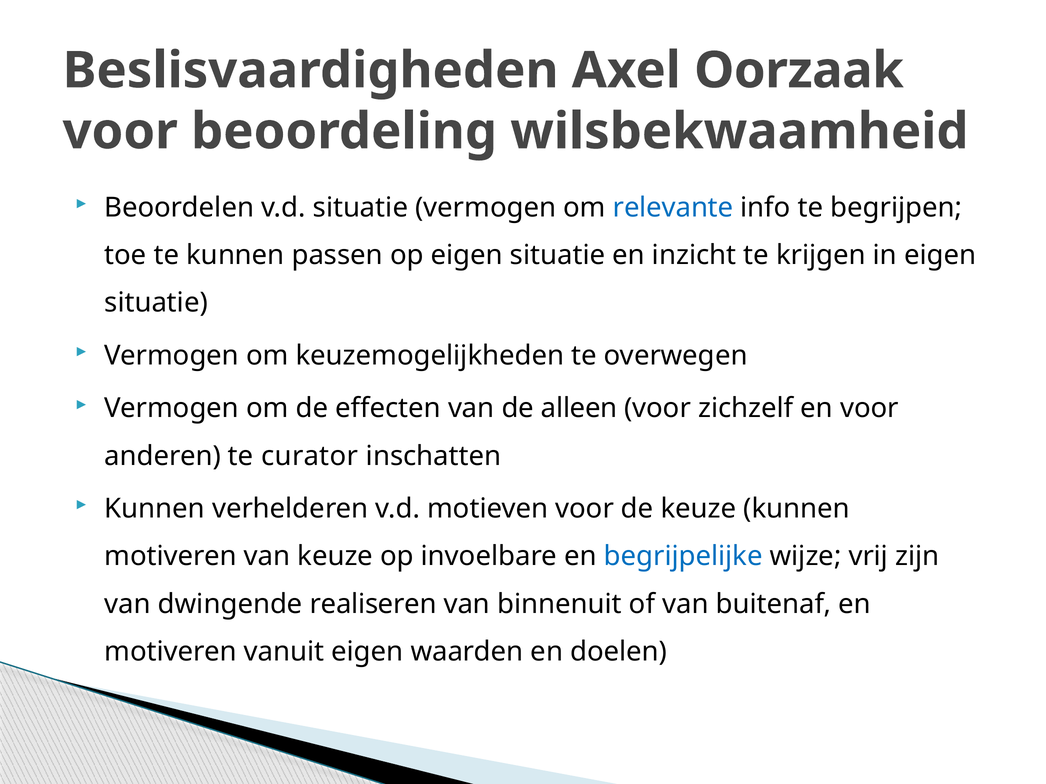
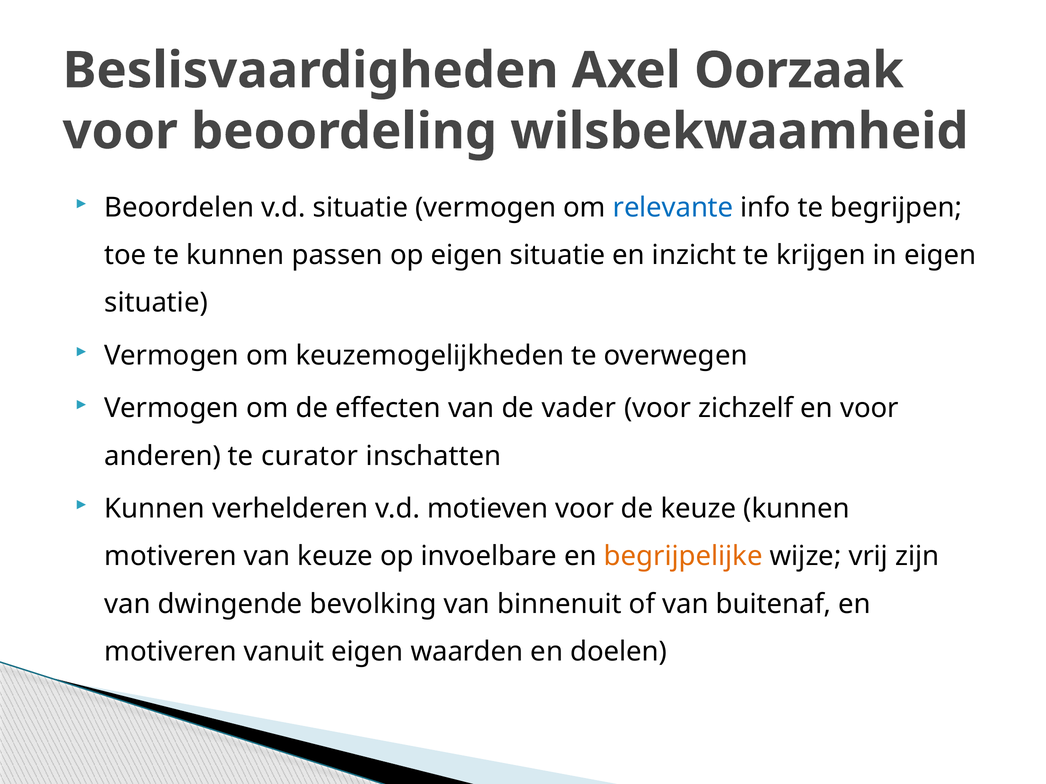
alleen: alleen -> vader
begrijpelijke colour: blue -> orange
realiseren: realiseren -> bevolking
